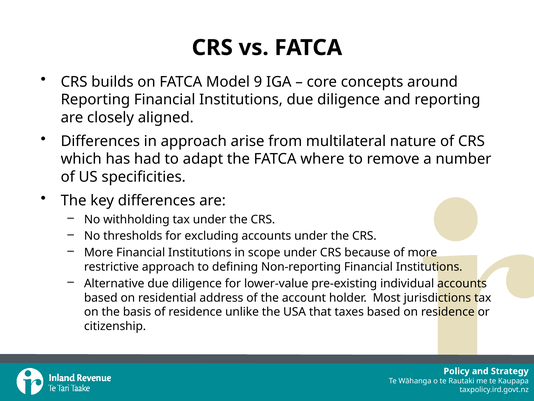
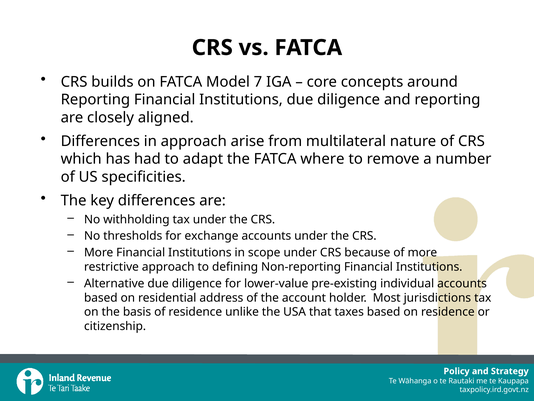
9: 9 -> 7
excluding: excluding -> exchange
